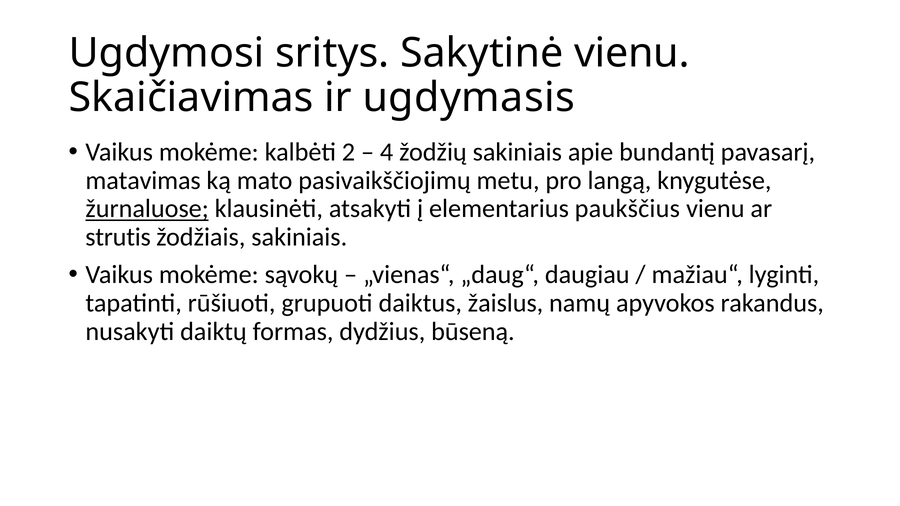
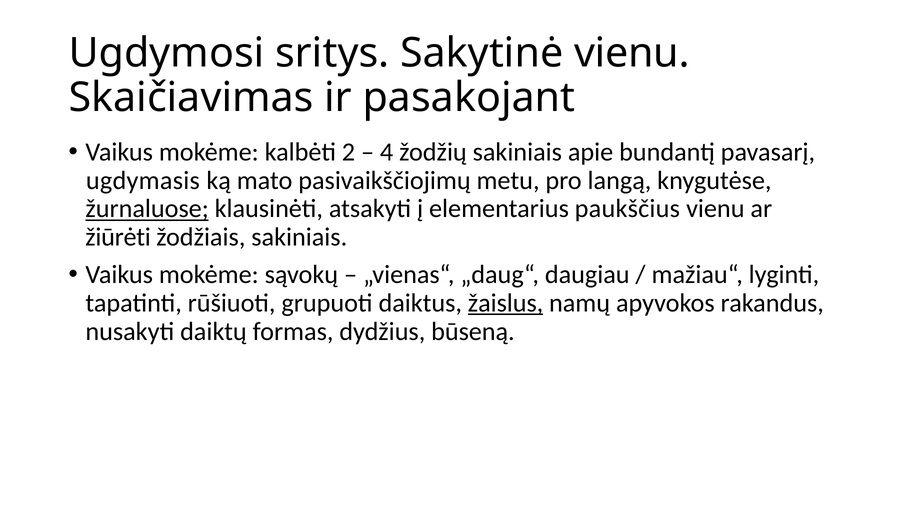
ugdymasis: ugdymasis -> pasakojant
matavimas: matavimas -> ugdymasis
strutis: strutis -> žiūrėti
žaislus underline: none -> present
